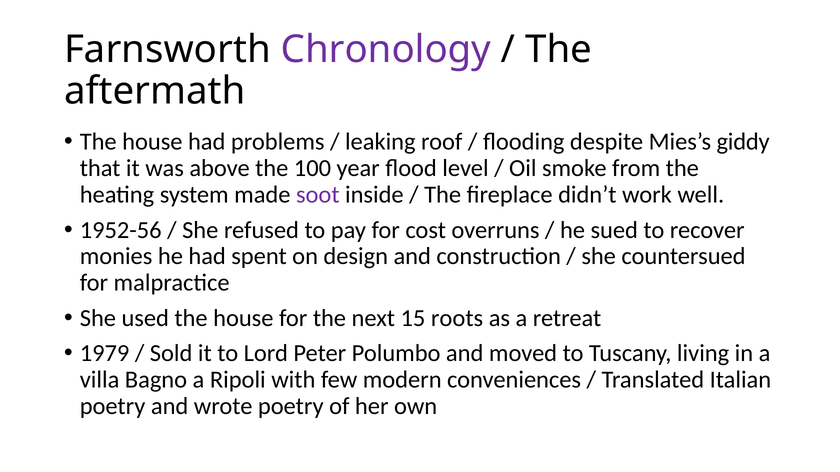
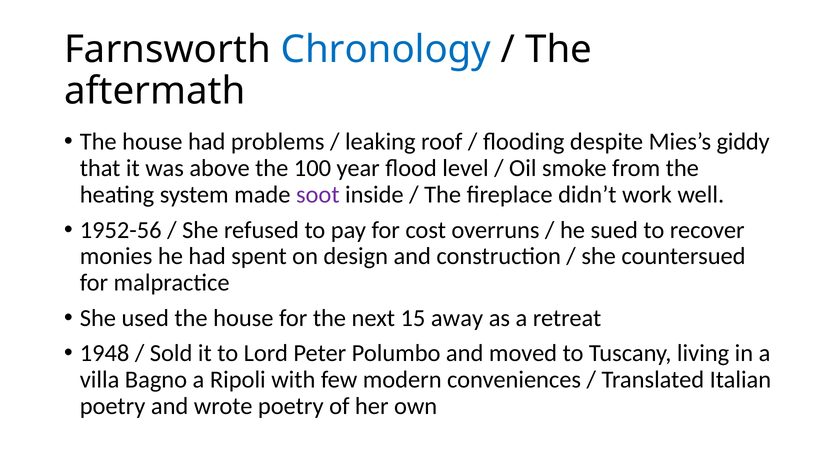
Chronology colour: purple -> blue
roots: roots -> away
1979: 1979 -> 1948
